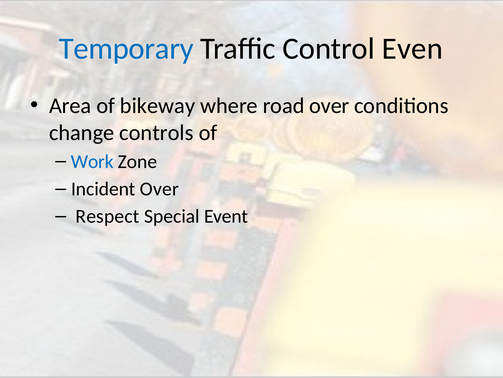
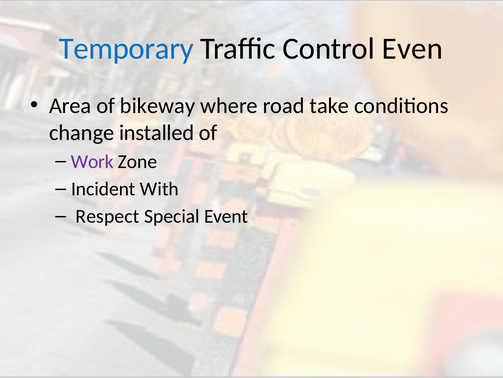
road over: over -> take
controls: controls -> installed
Work colour: blue -> purple
Incident Over: Over -> With
